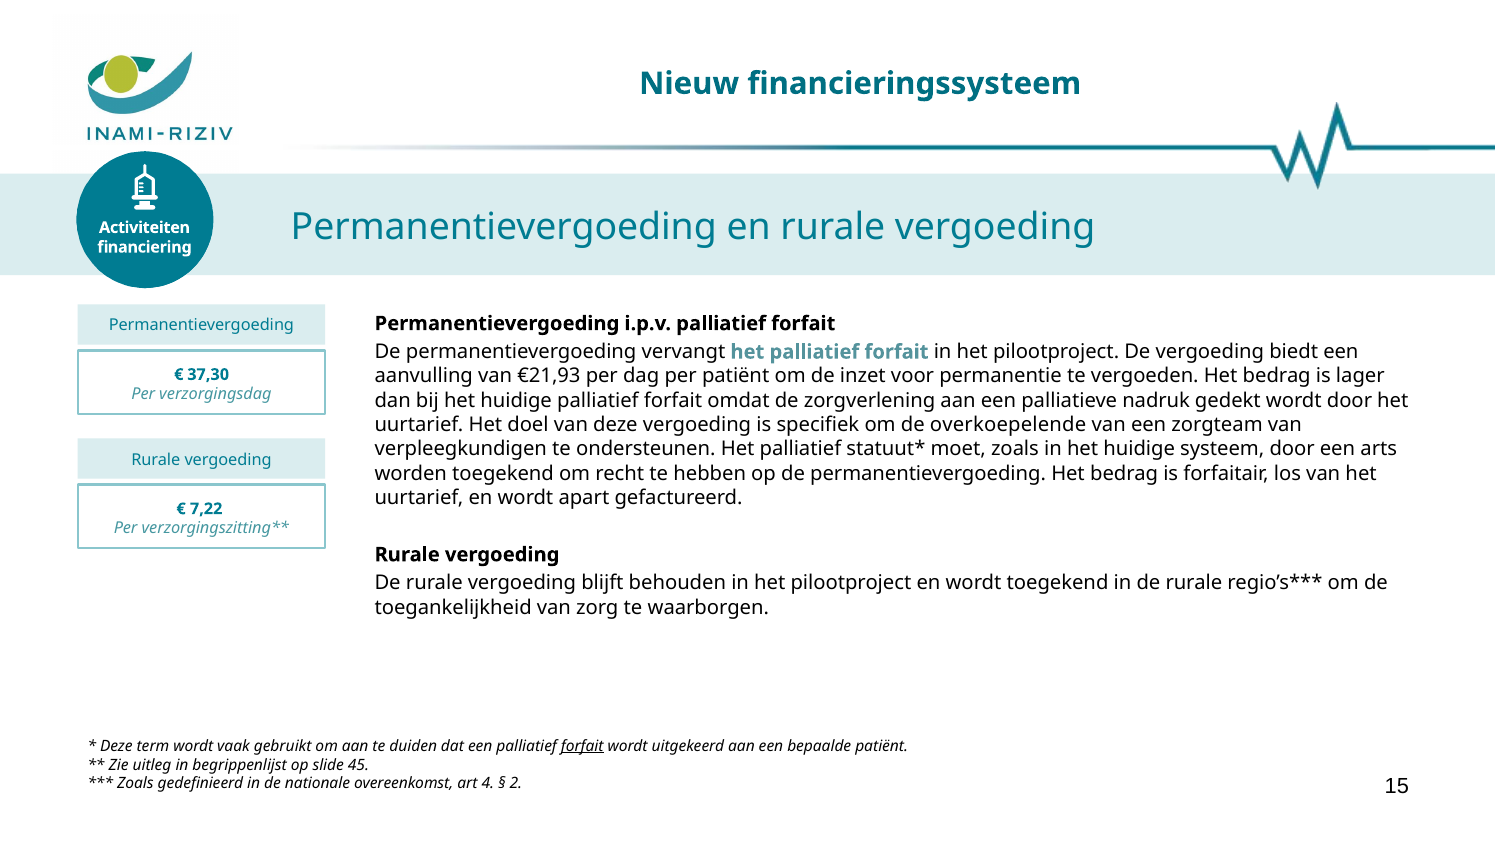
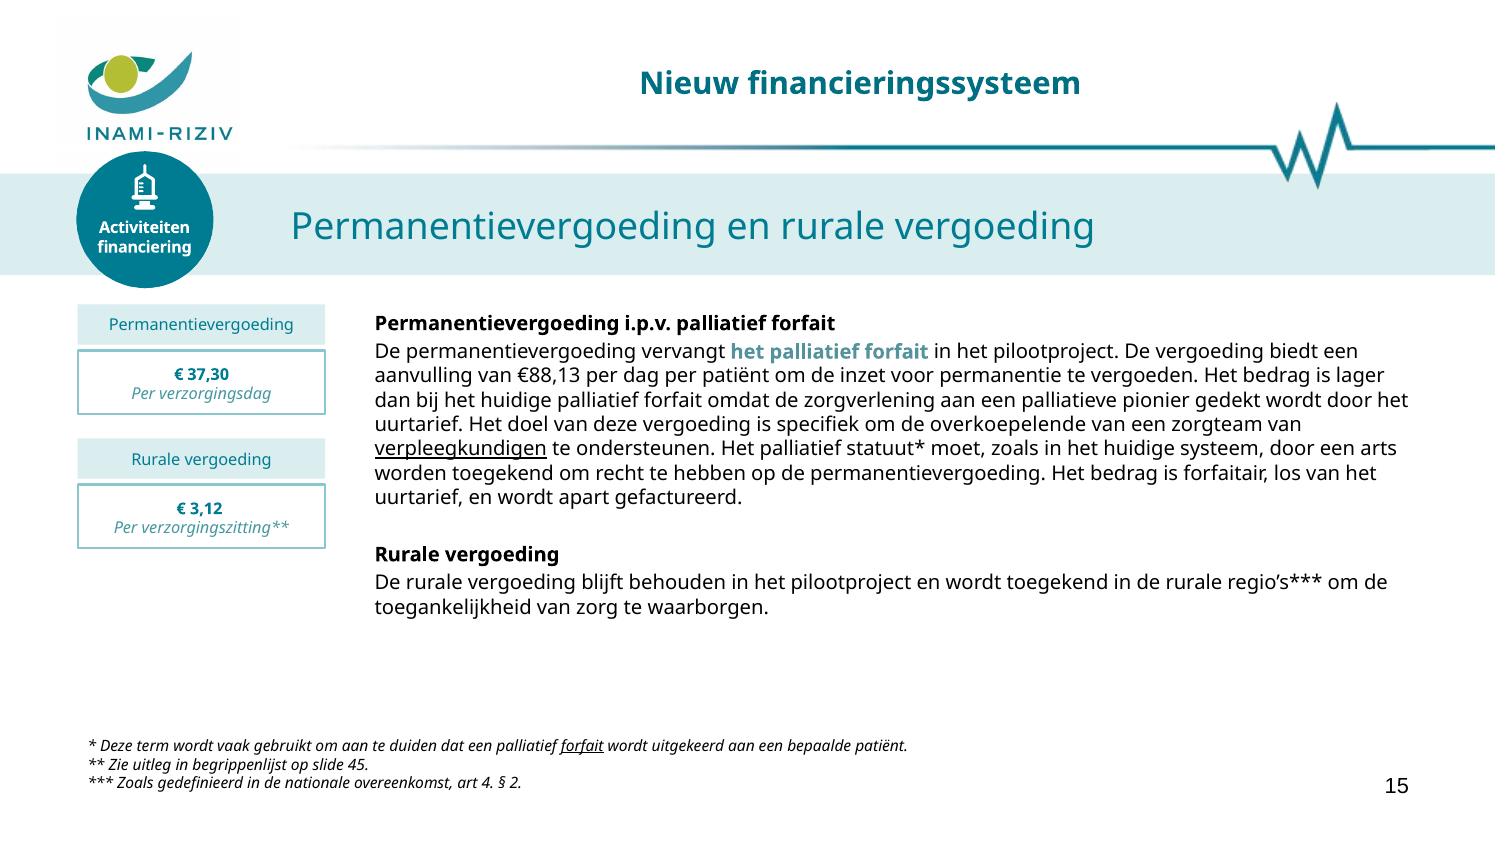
€21,93: €21,93 -> €88,13
nadruk: nadruk -> pionier
verpleegkundigen underline: none -> present
7,22: 7,22 -> 3,12
